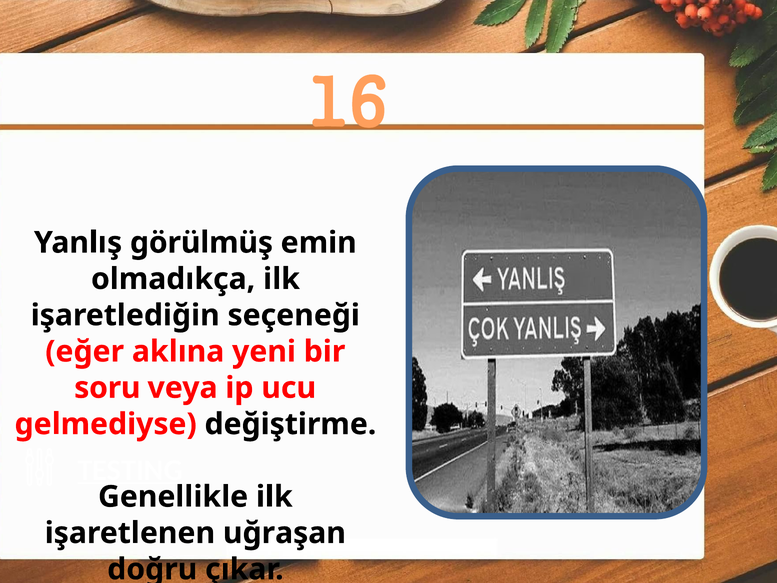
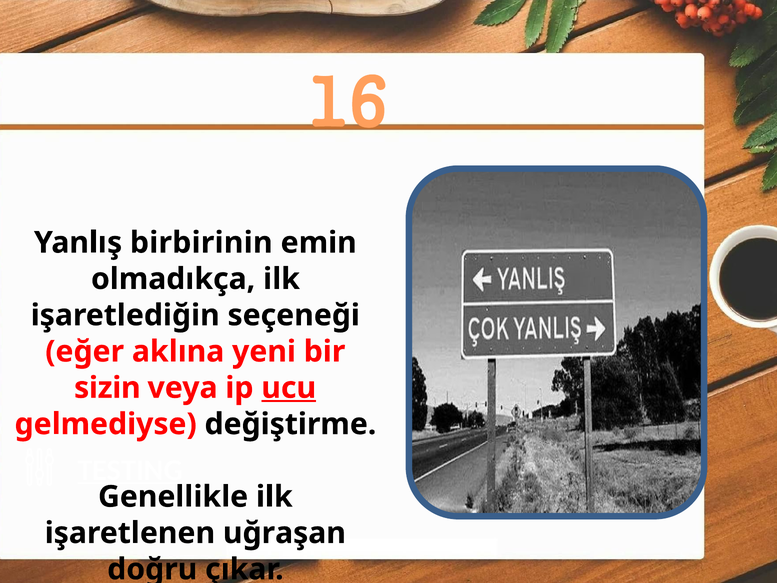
görülmüş: görülmüş -> birbirinin
soru: soru -> sizin
ucu underline: none -> present
